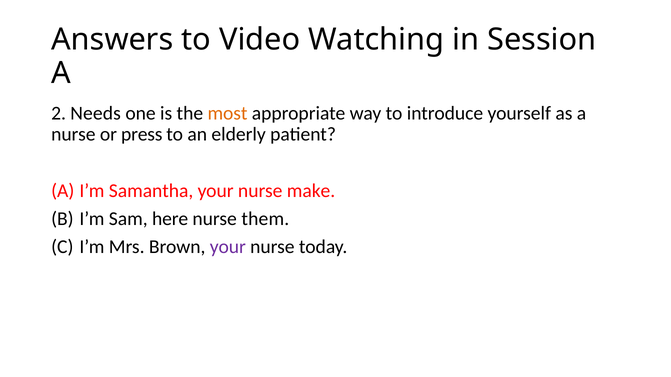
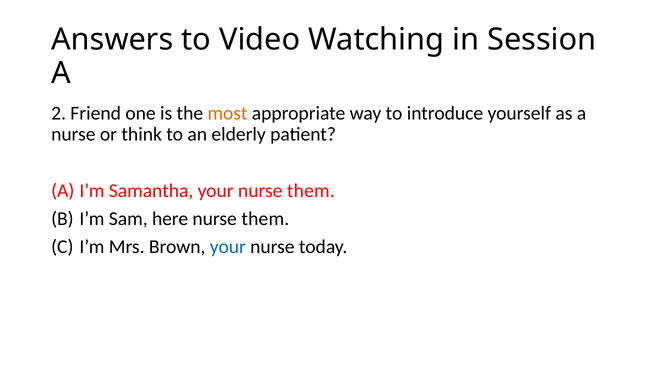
Needs: Needs -> Friend
press: press -> think
your nurse make: make -> them
your at (228, 247) colour: purple -> blue
